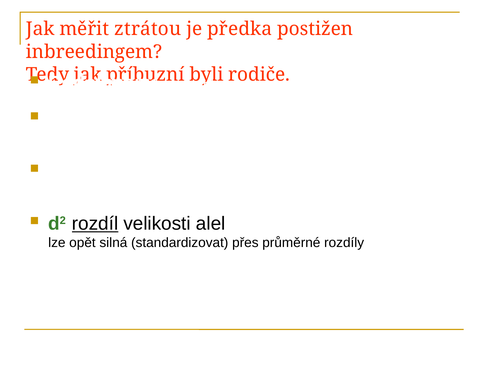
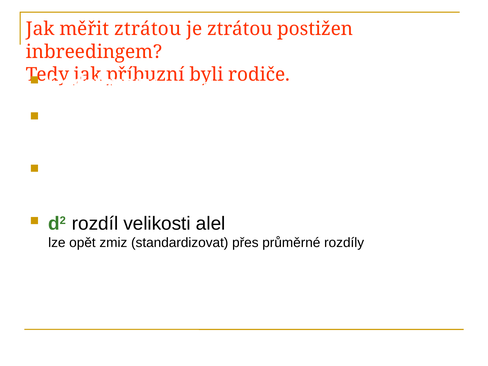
je předka: předka -> ztrátou
rozdíl underline: present -> none
silná: silná -> zmiz
